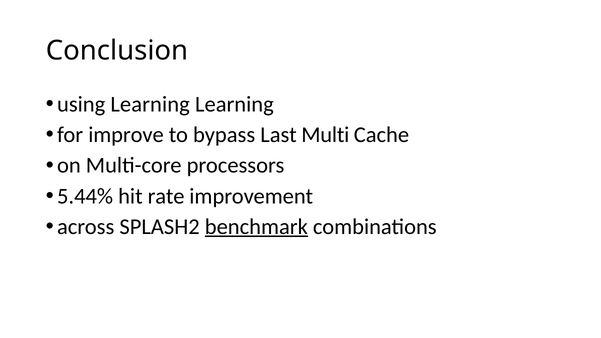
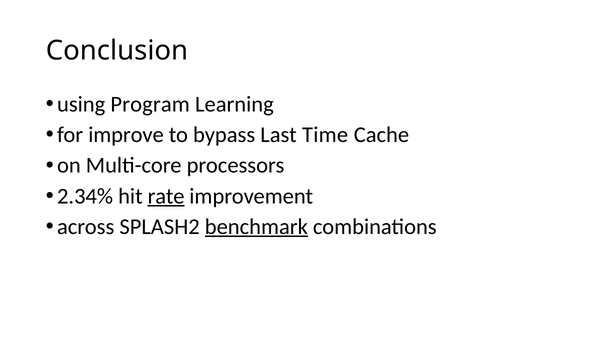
using Learning: Learning -> Program
Multi: Multi -> Time
5.44%: 5.44% -> 2.34%
rate underline: none -> present
